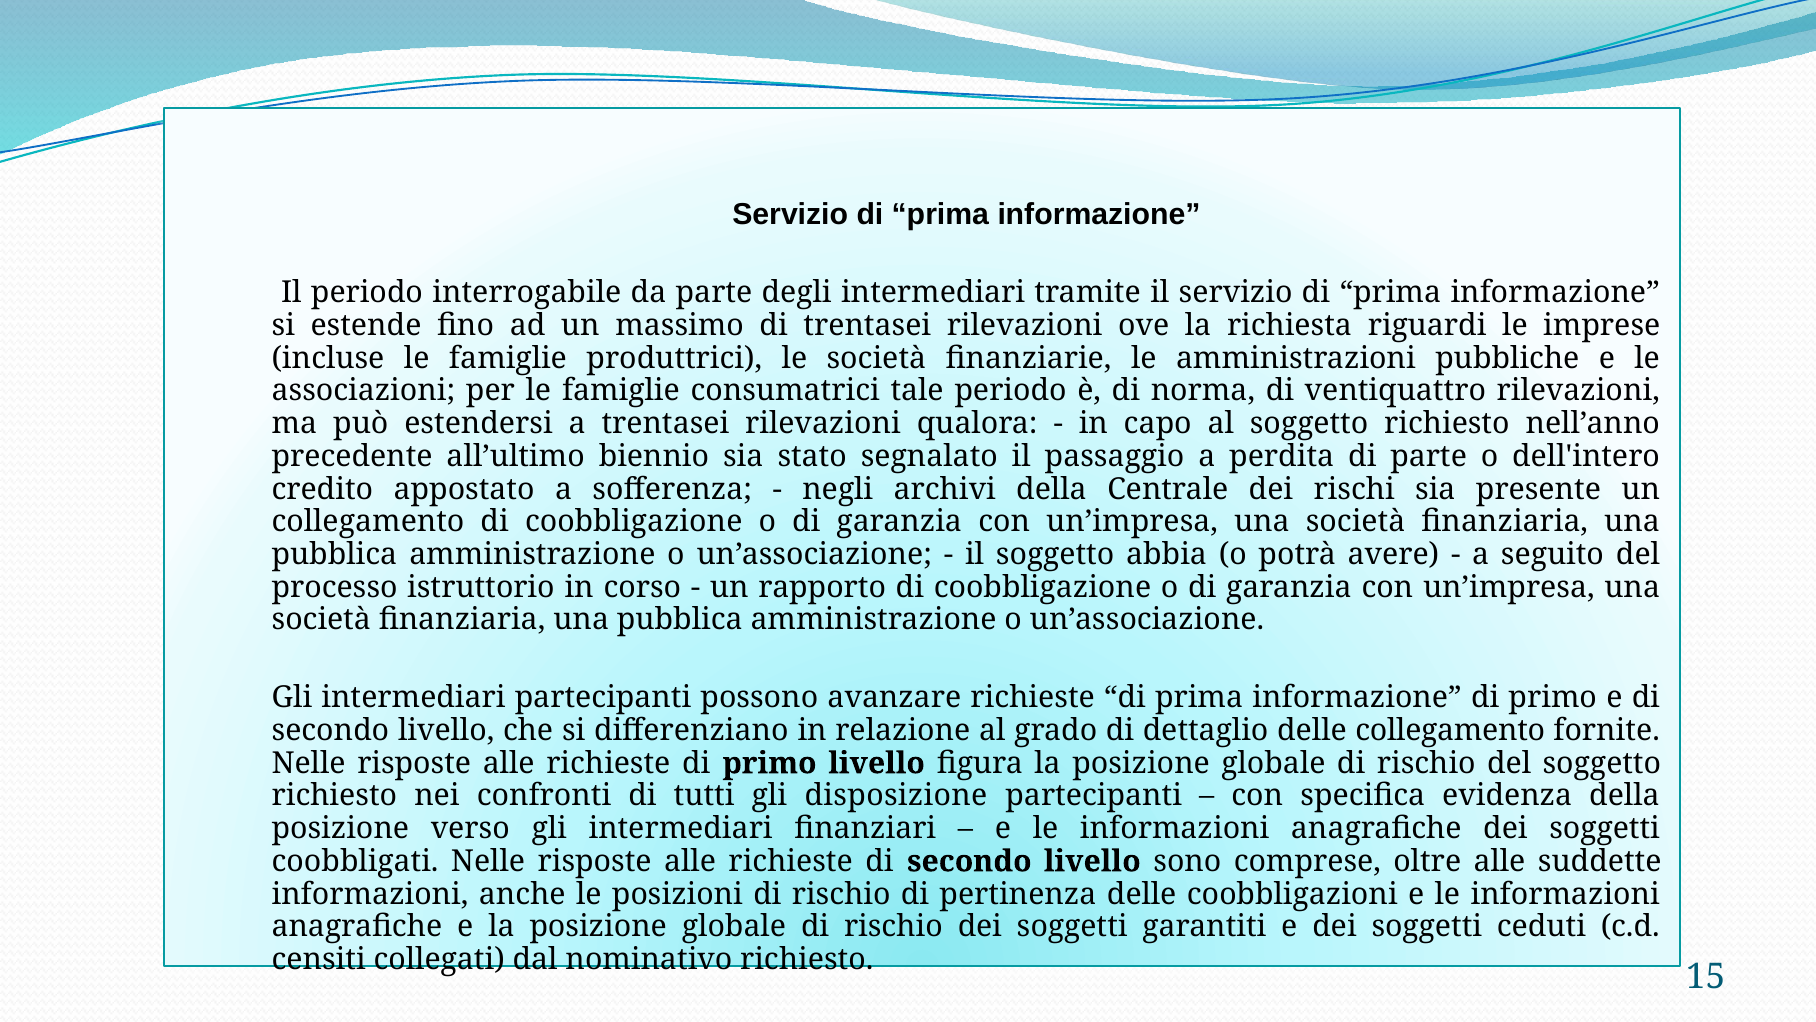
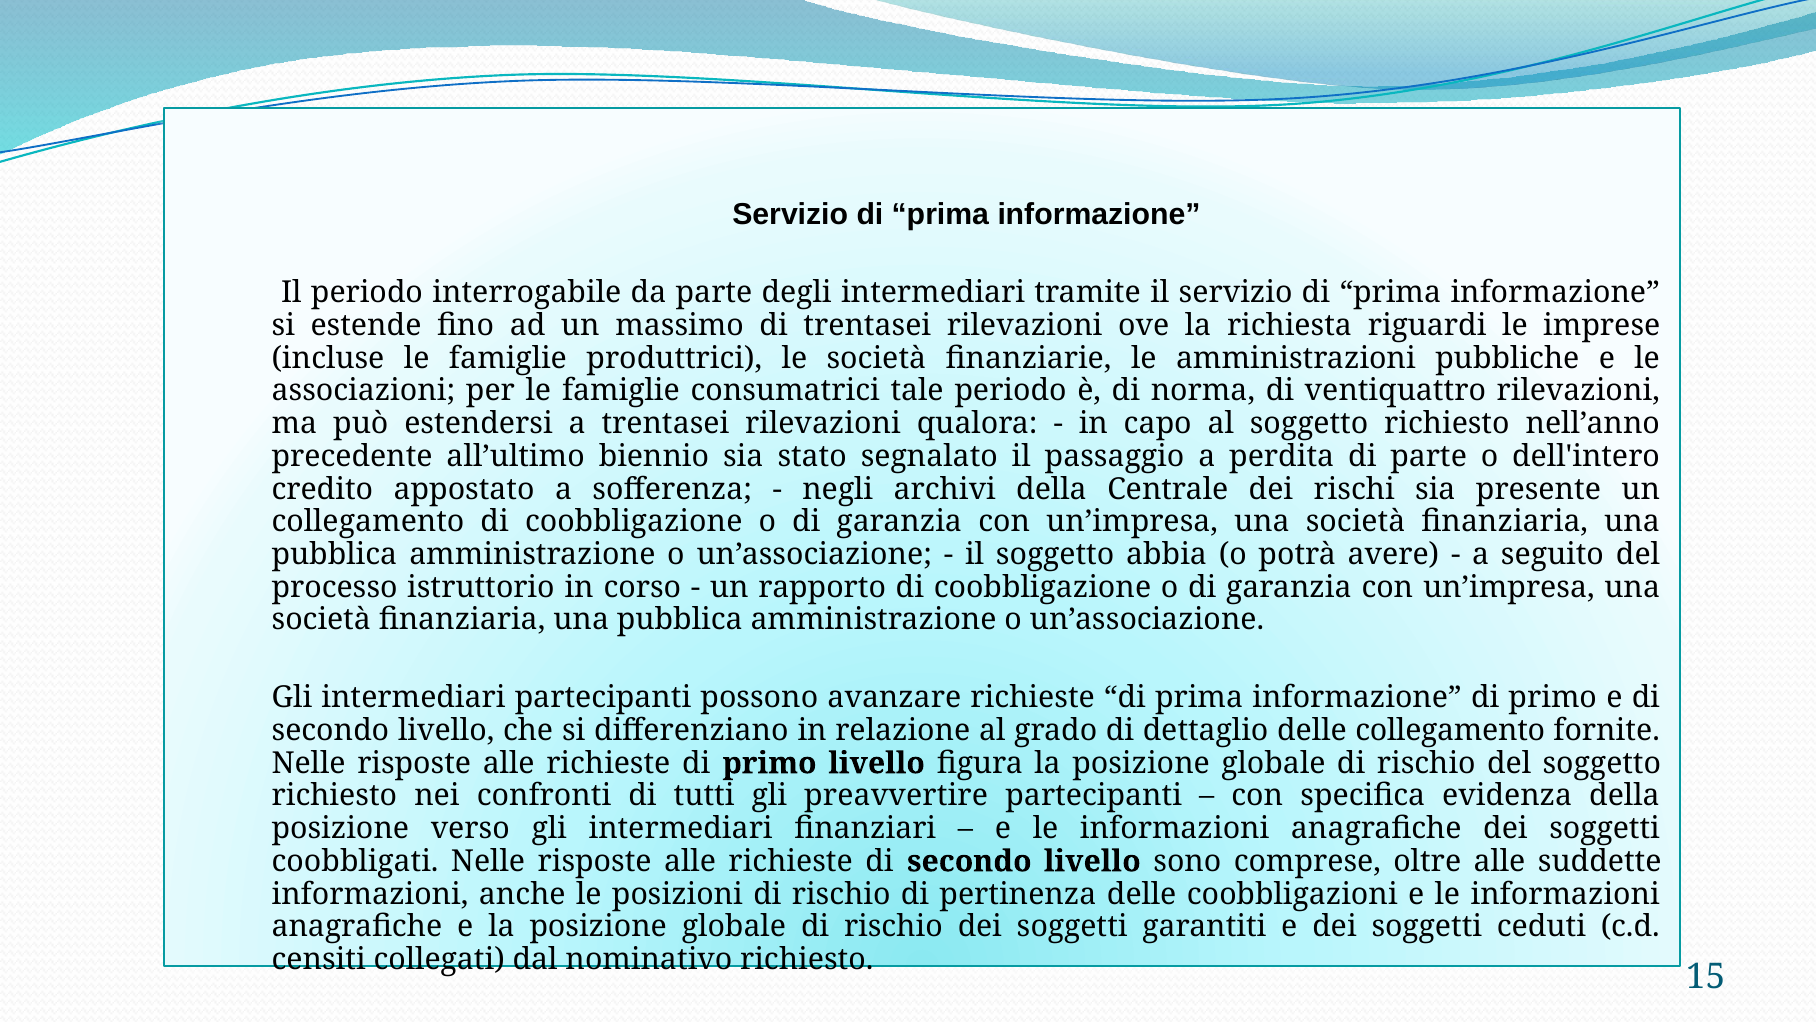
disposizione: disposizione -> preavvertire
